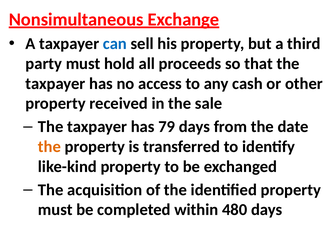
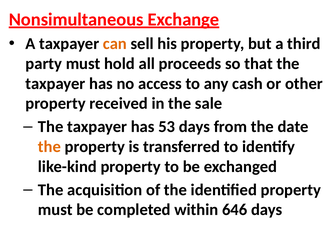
can colour: blue -> orange
79: 79 -> 53
480: 480 -> 646
